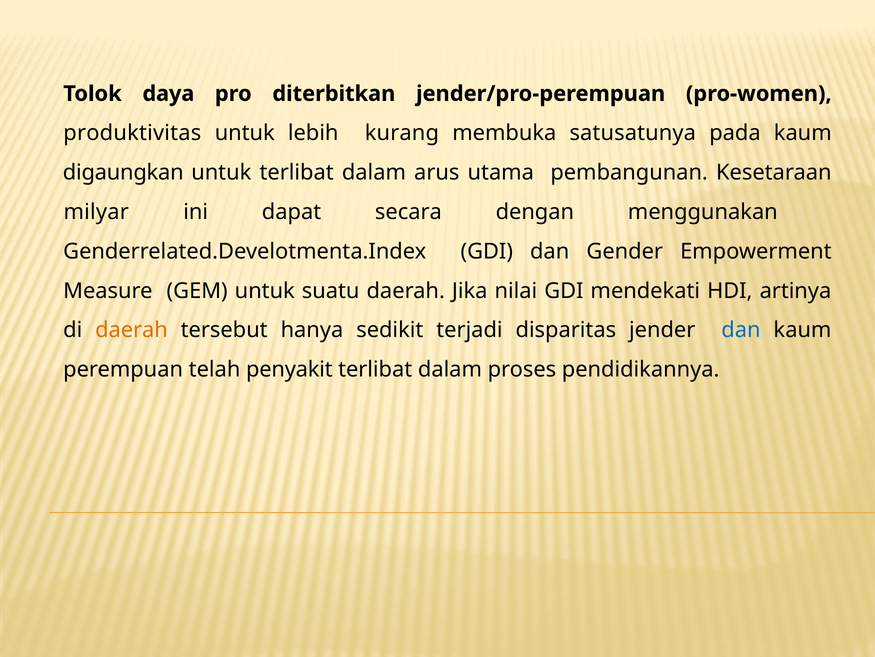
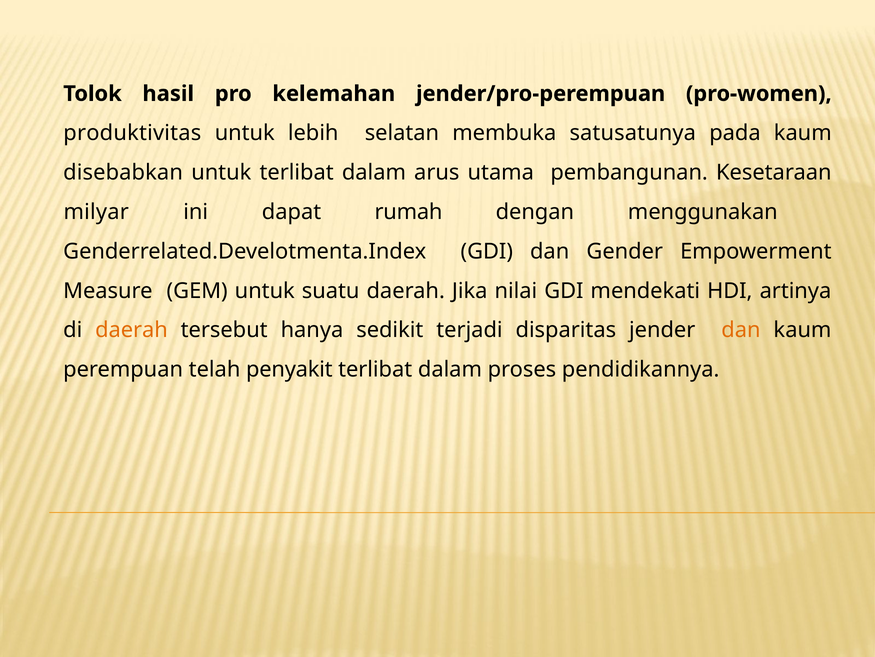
daya: daya -> hasil
diterbitkan: diterbitkan -> kelemahan
kurang: kurang -> selatan
digaungkan: digaungkan -> disebabkan
secara: secara -> rumah
dan at (741, 330) colour: blue -> orange
